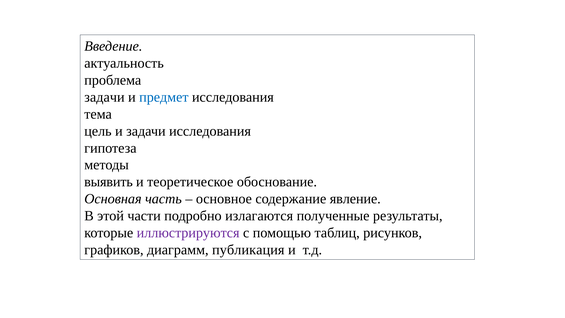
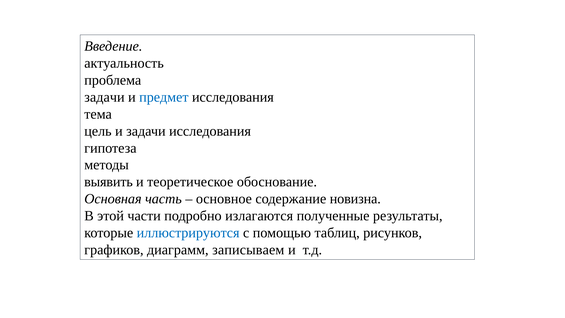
явление: явление -> новизна
иллюстрируются colour: purple -> blue
публикация: публикация -> записываем
